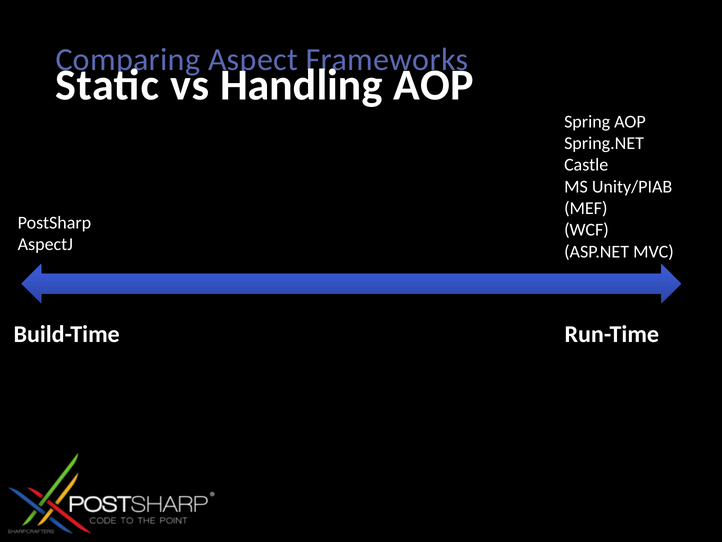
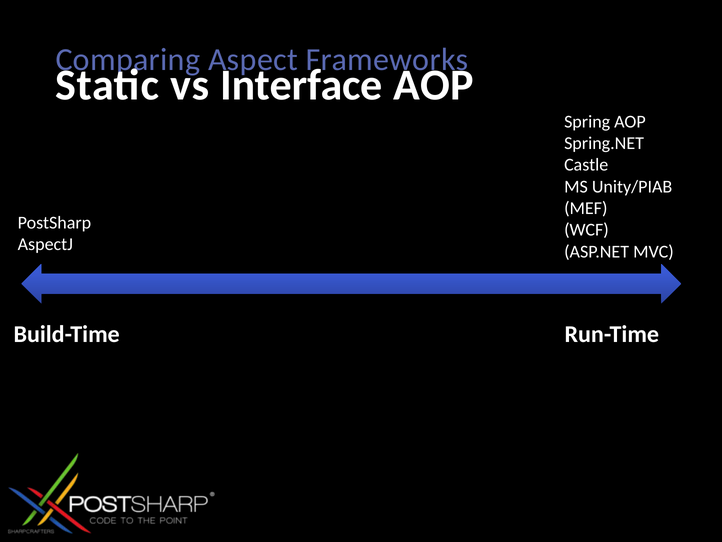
Handling: Handling -> Interface
